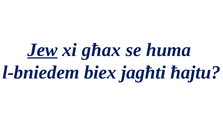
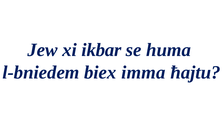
Jew underline: present -> none
għax: għax -> ikbar
jagħti: jagħti -> imma
